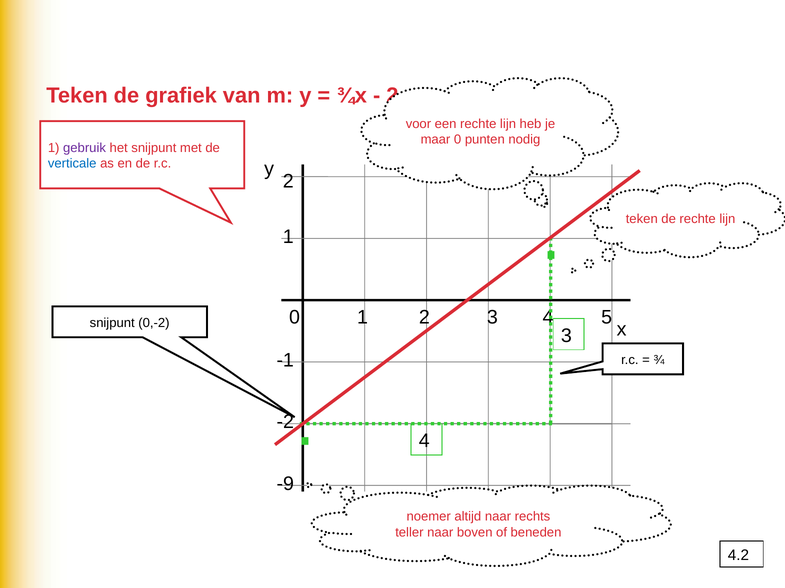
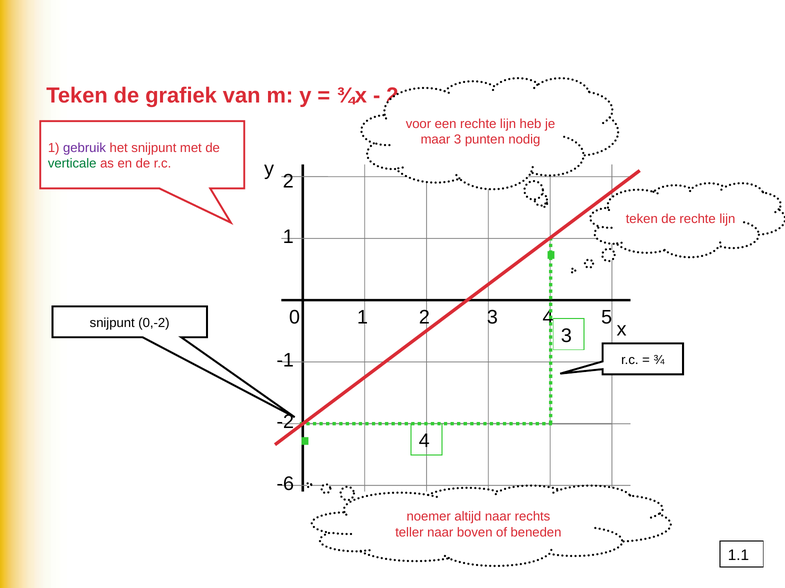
maar 0: 0 -> 3
verticale colour: blue -> green
-9: -9 -> -6
4.2: 4.2 -> 1.1
